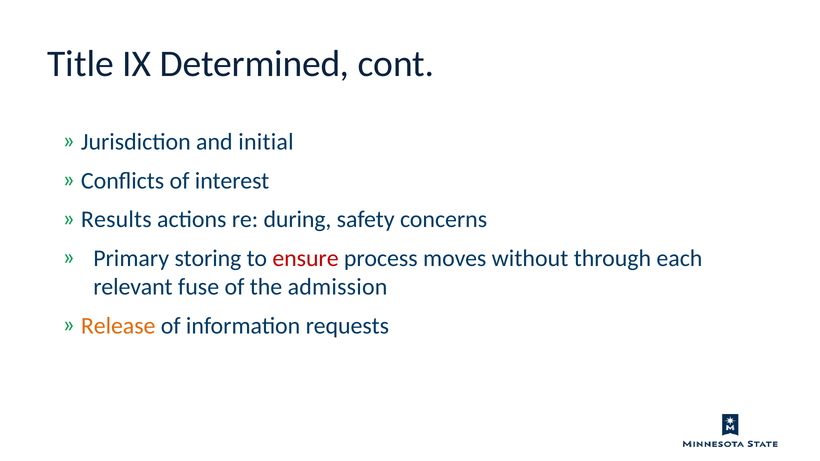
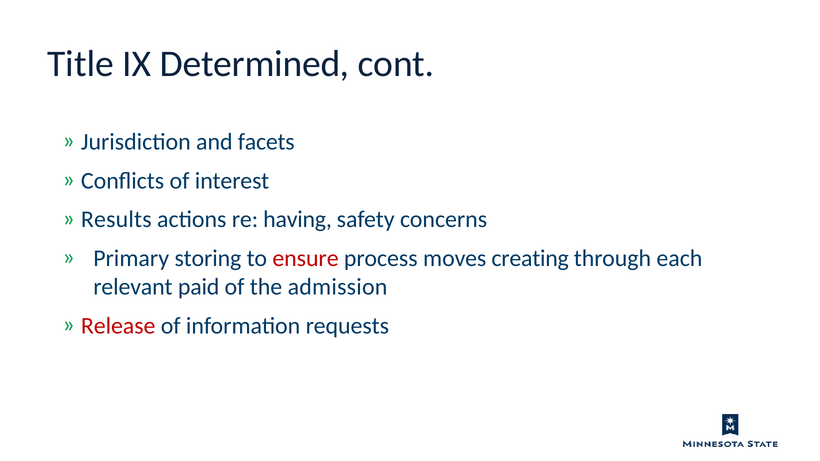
initial: initial -> facets
during: during -> having
without: without -> creating
fuse: fuse -> paid
Release colour: orange -> red
